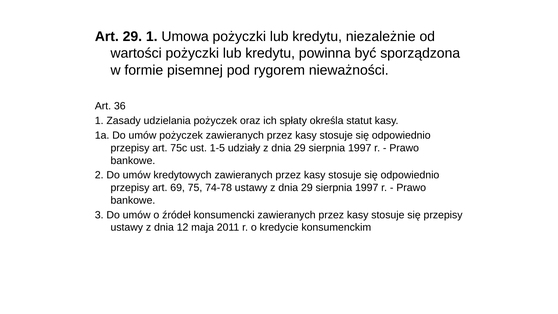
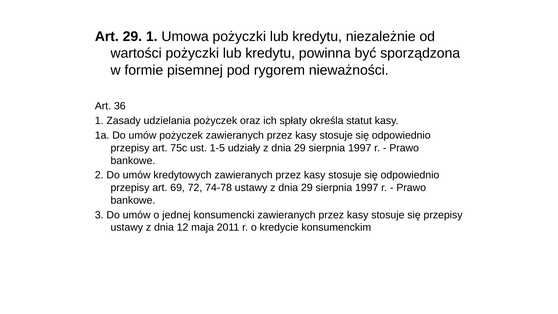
75: 75 -> 72
źródeł: źródeł -> jednej
